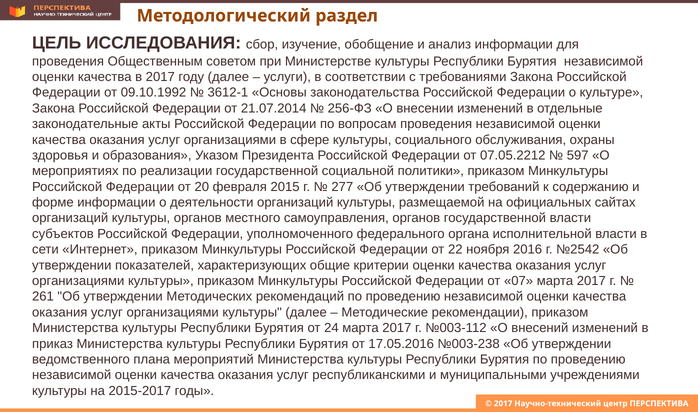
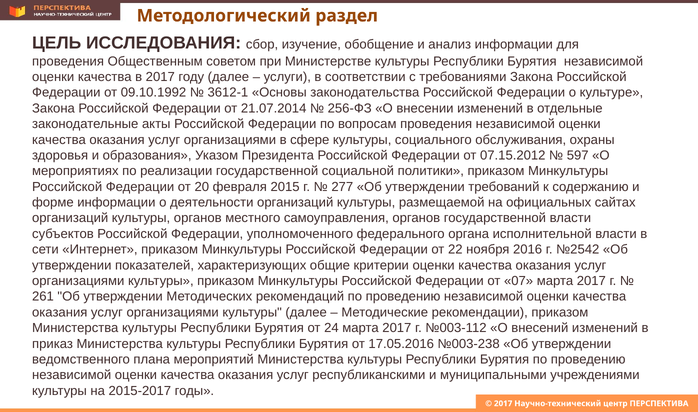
07.05.2212: 07.05.2212 -> 07.15.2012
